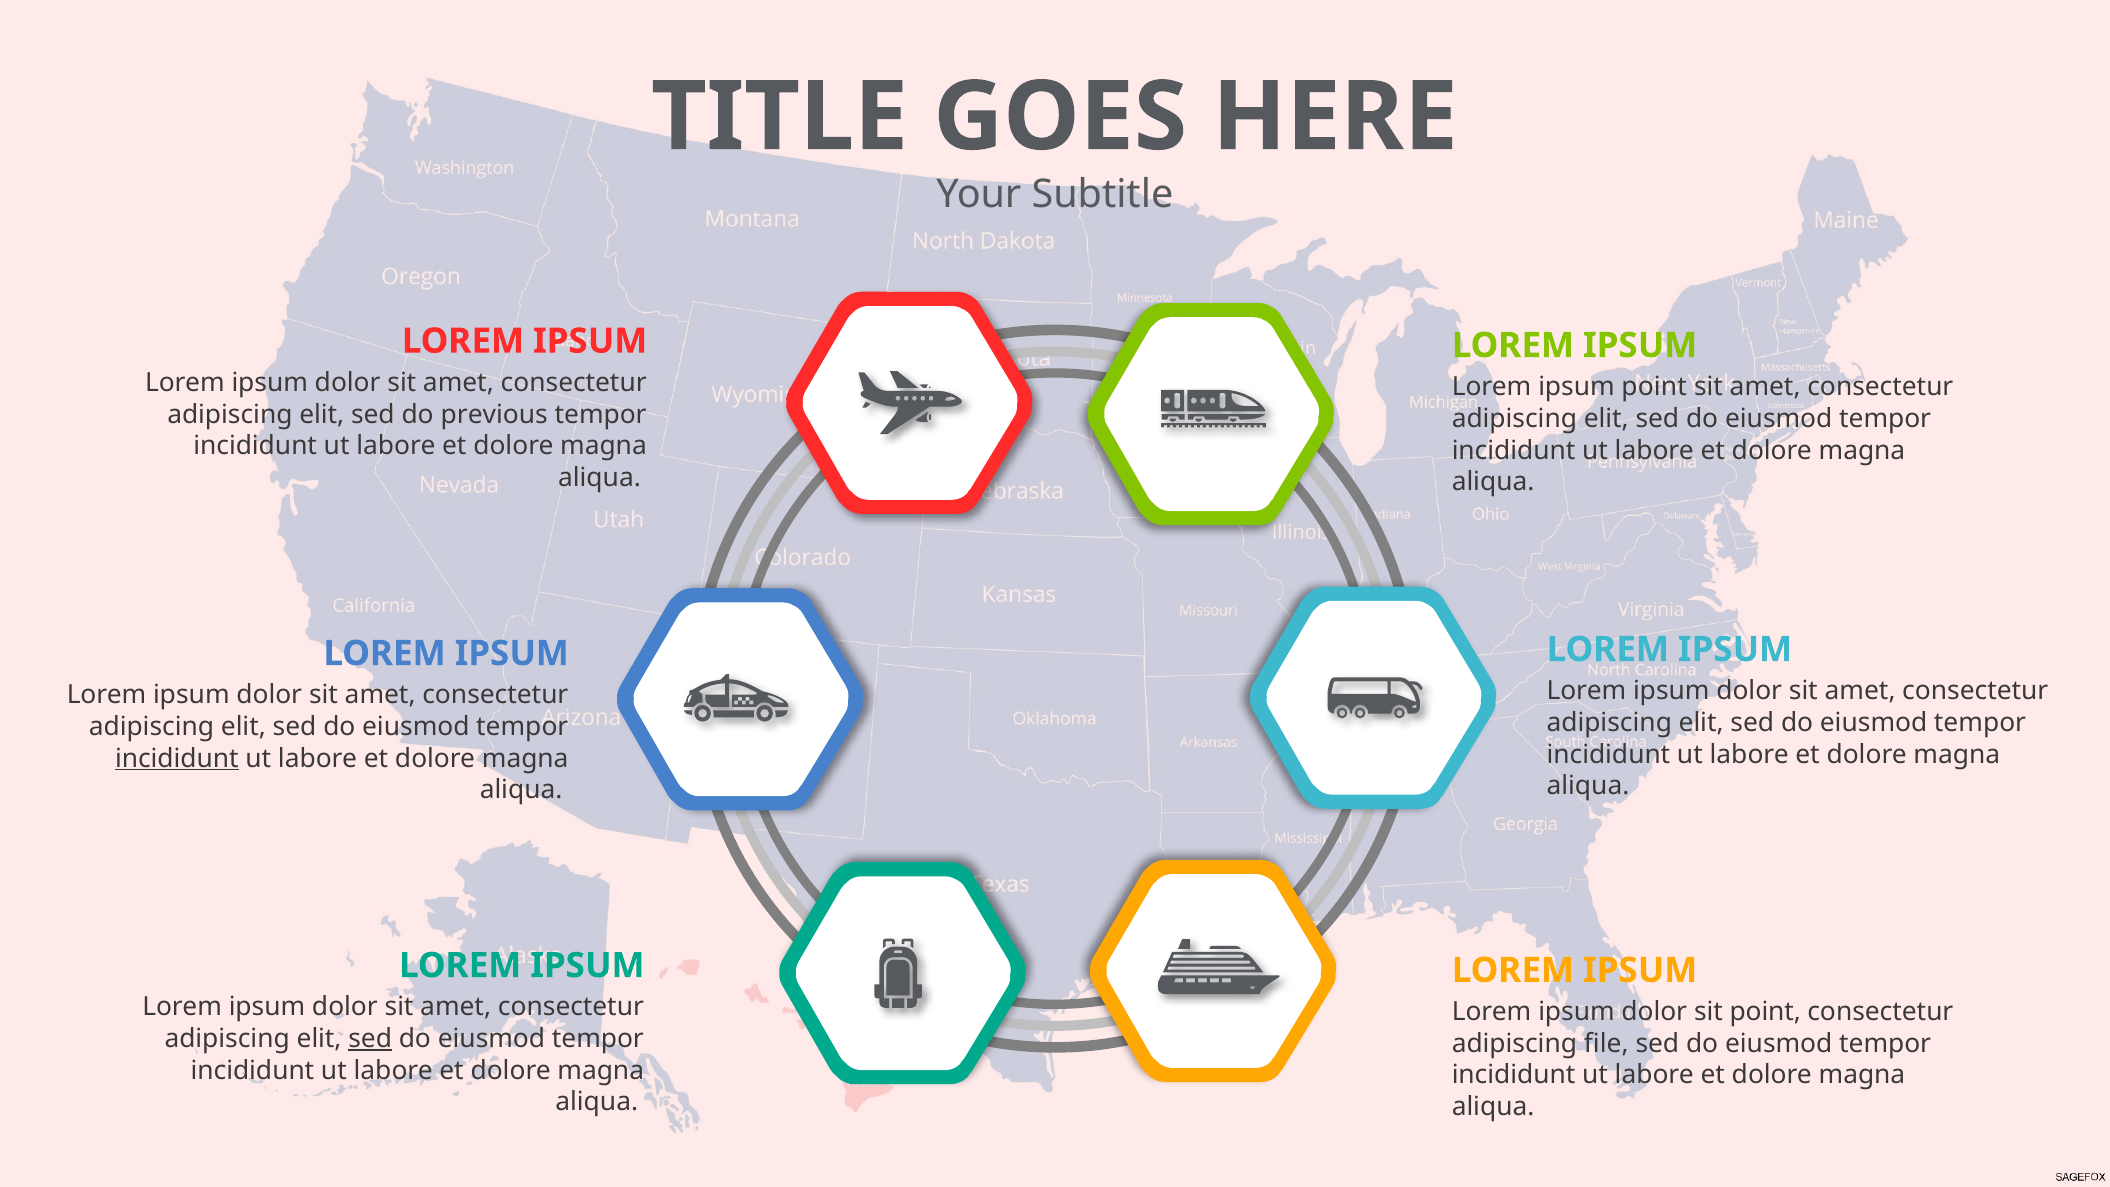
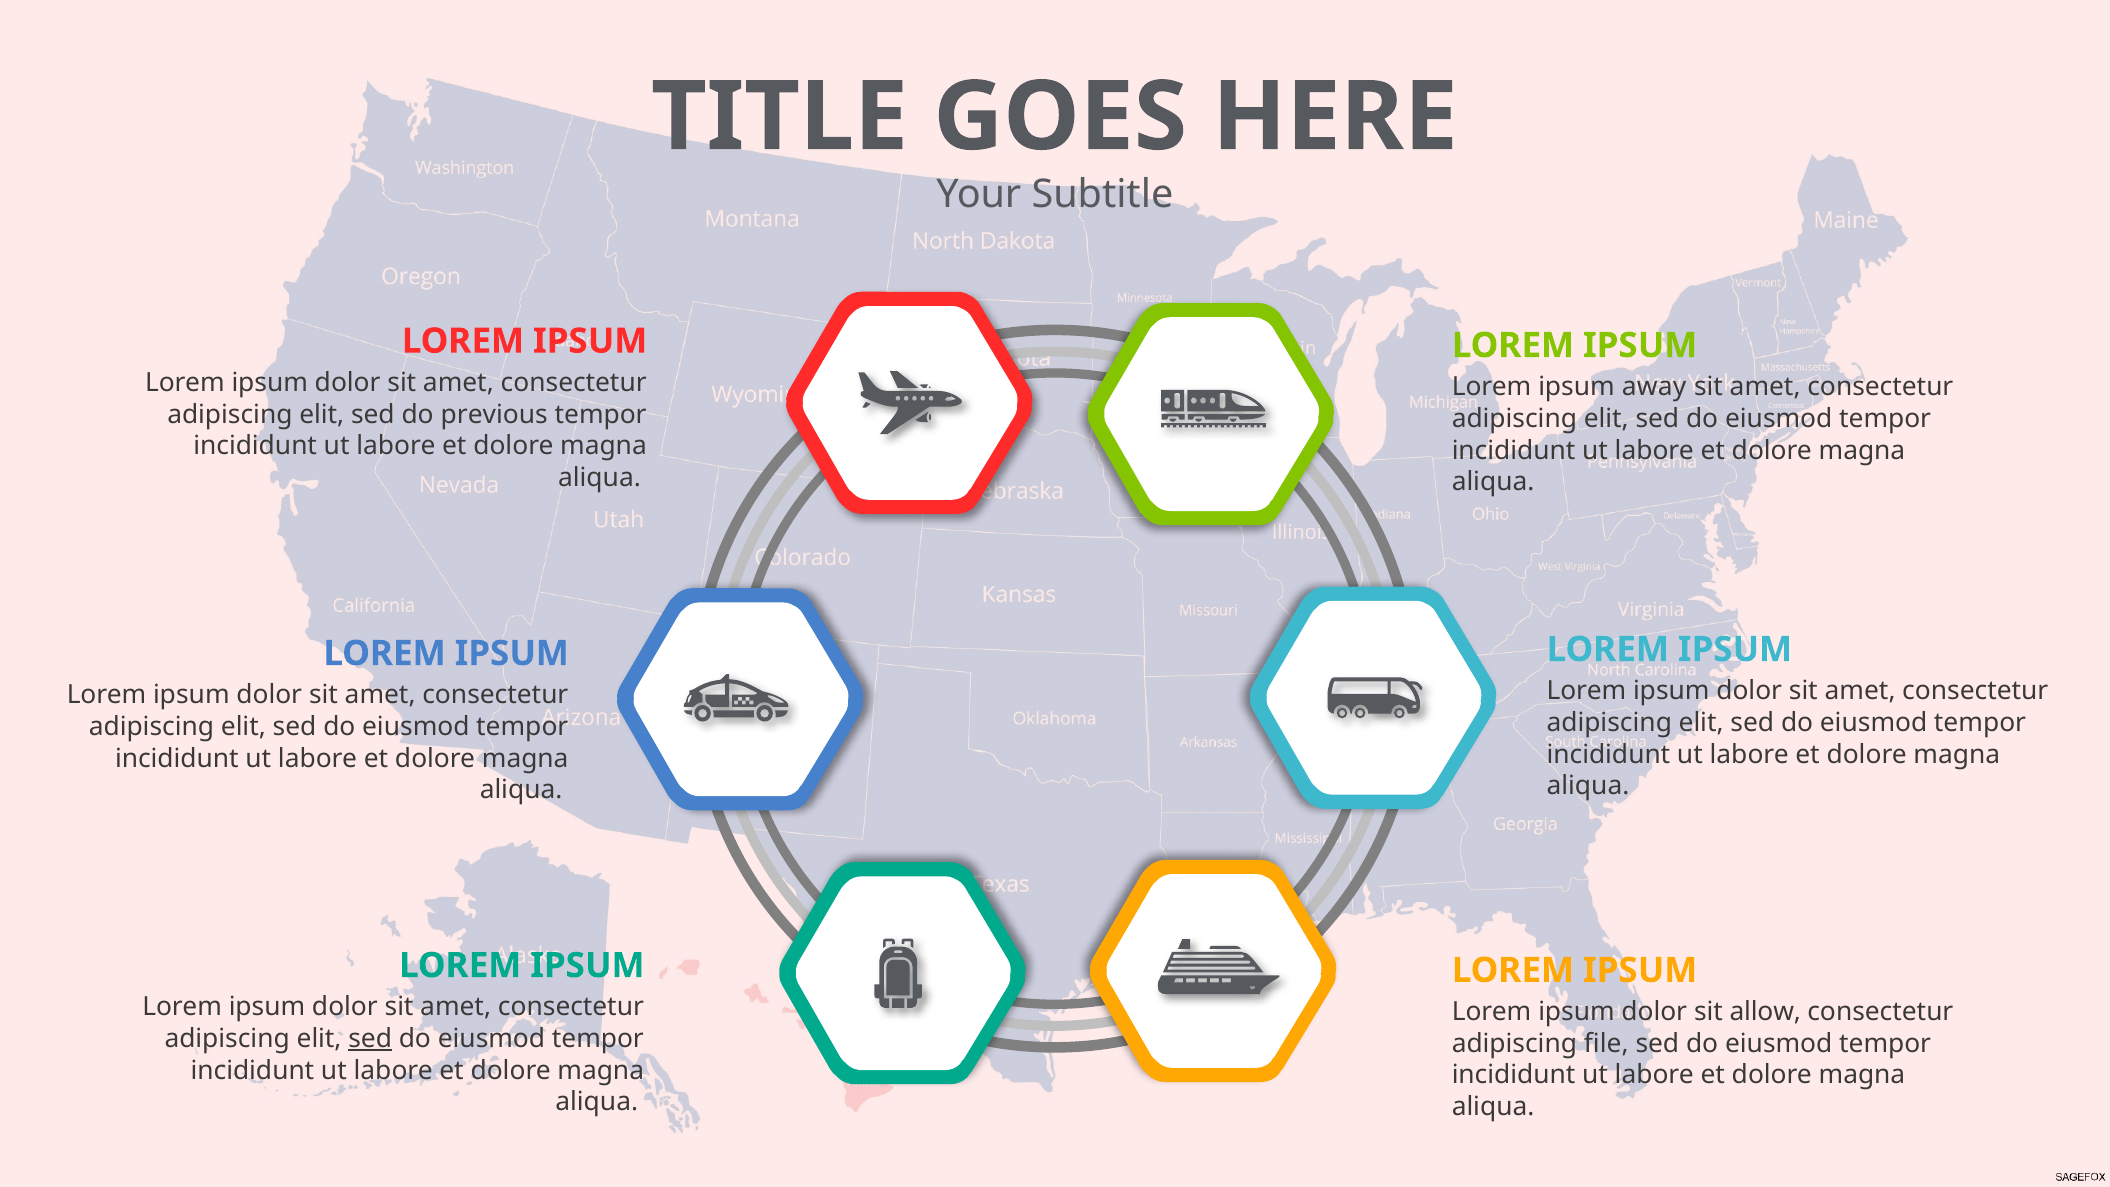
ipsum point: point -> away
incididunt at (177, 758) underline: present -> none
sit point: point -> allow
